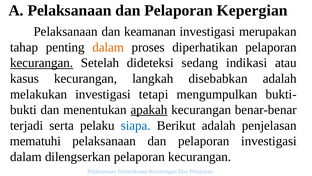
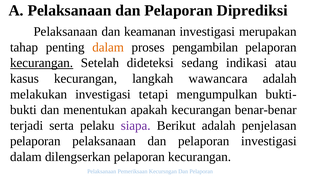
Kepergian: Kepergian -> Diprediksi
diperhatikan: diperhatikan -> pengambilan
disebabkan: disebabkan -> wawancara
apakah underline: present -> none
siapa colour: blue -> purple
mematuhi at (35, 141): mematuhi -> pelaporan
